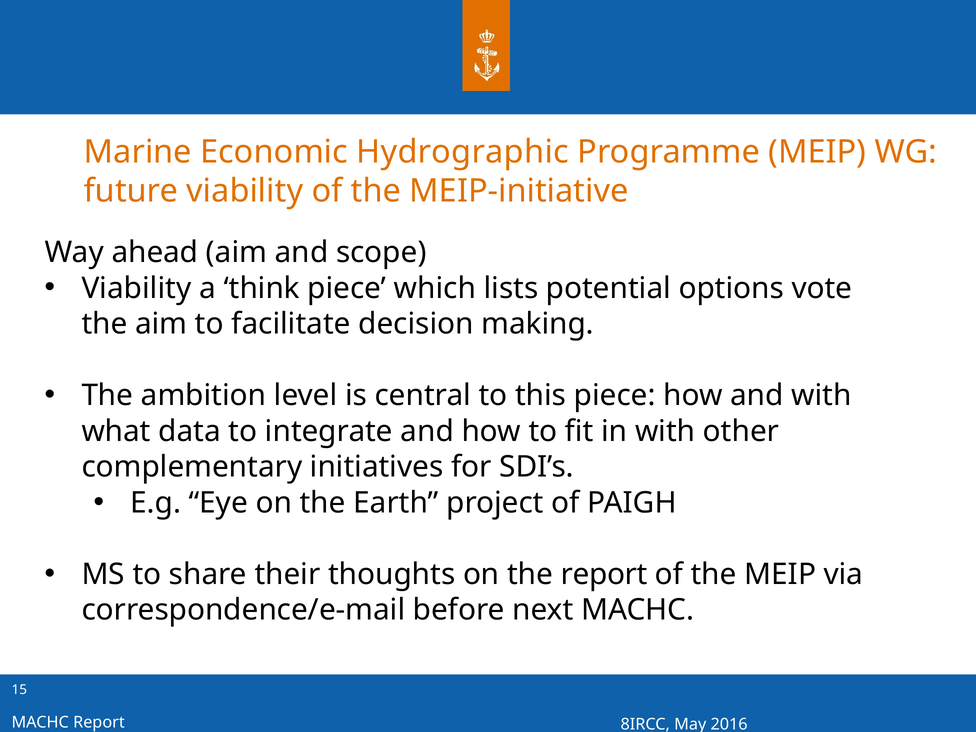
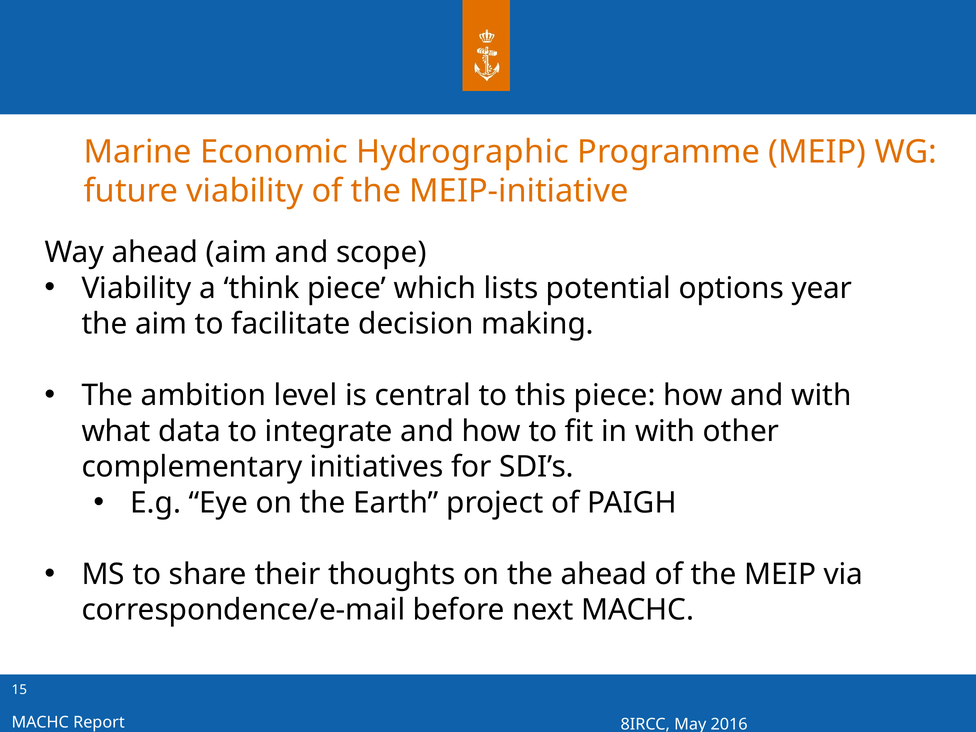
vote: vote -> year
the report: report -> ahead
